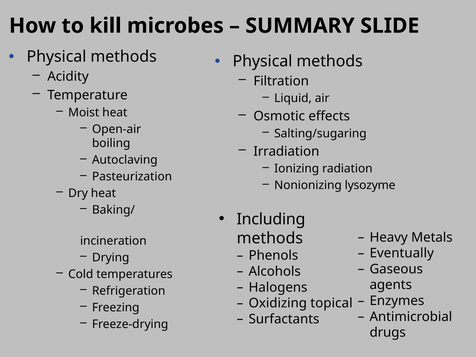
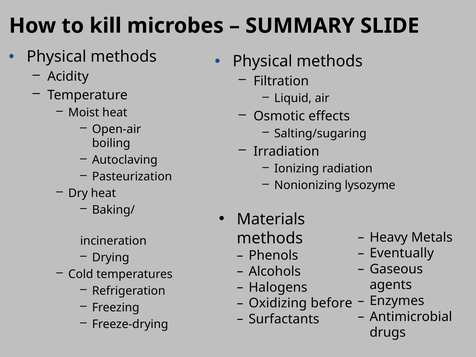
Including: Including -> Materials
topical: topical -> before
